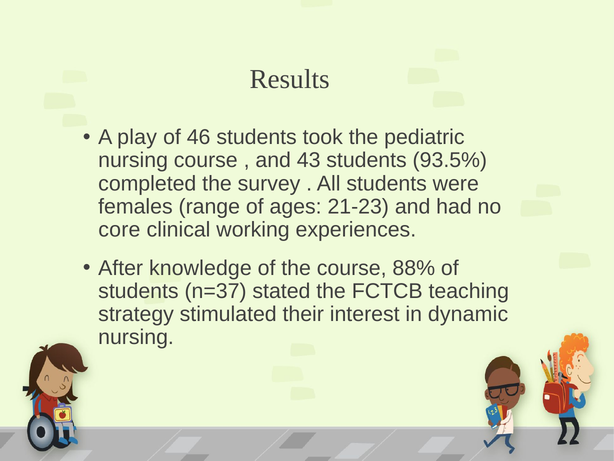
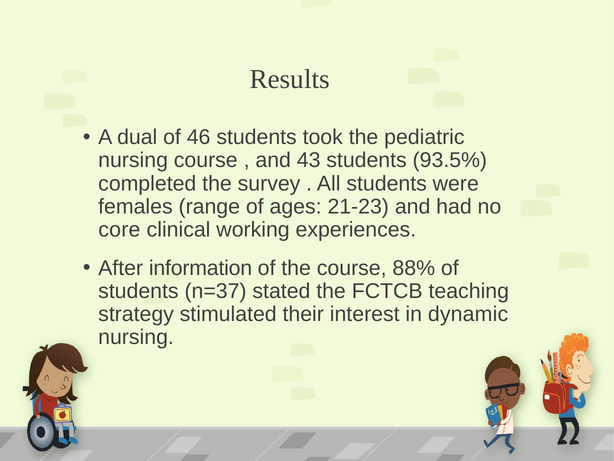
play: play -> dual
knowledge: knowledge -> information
